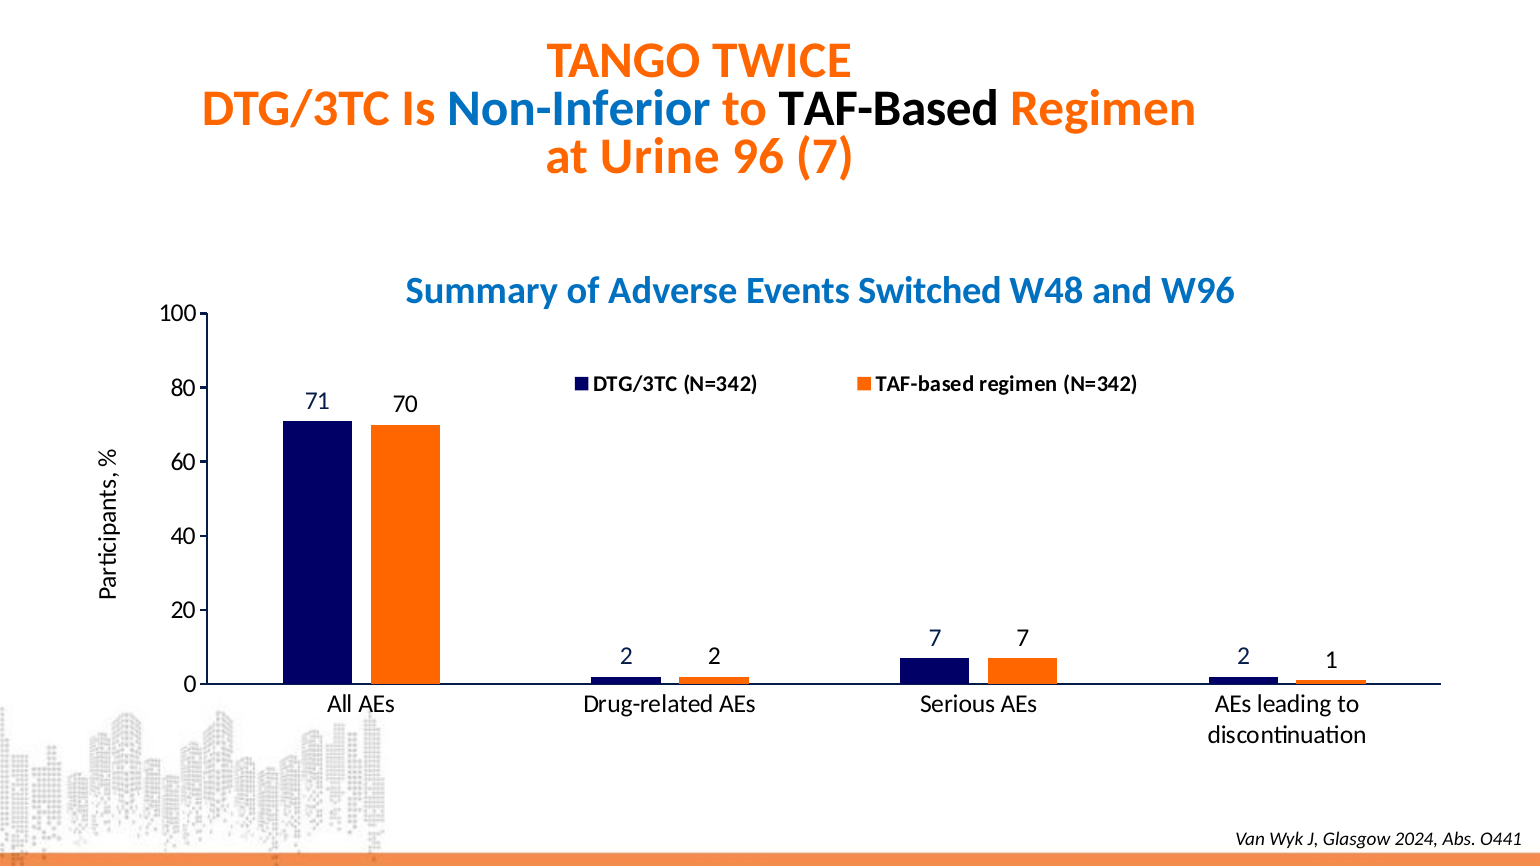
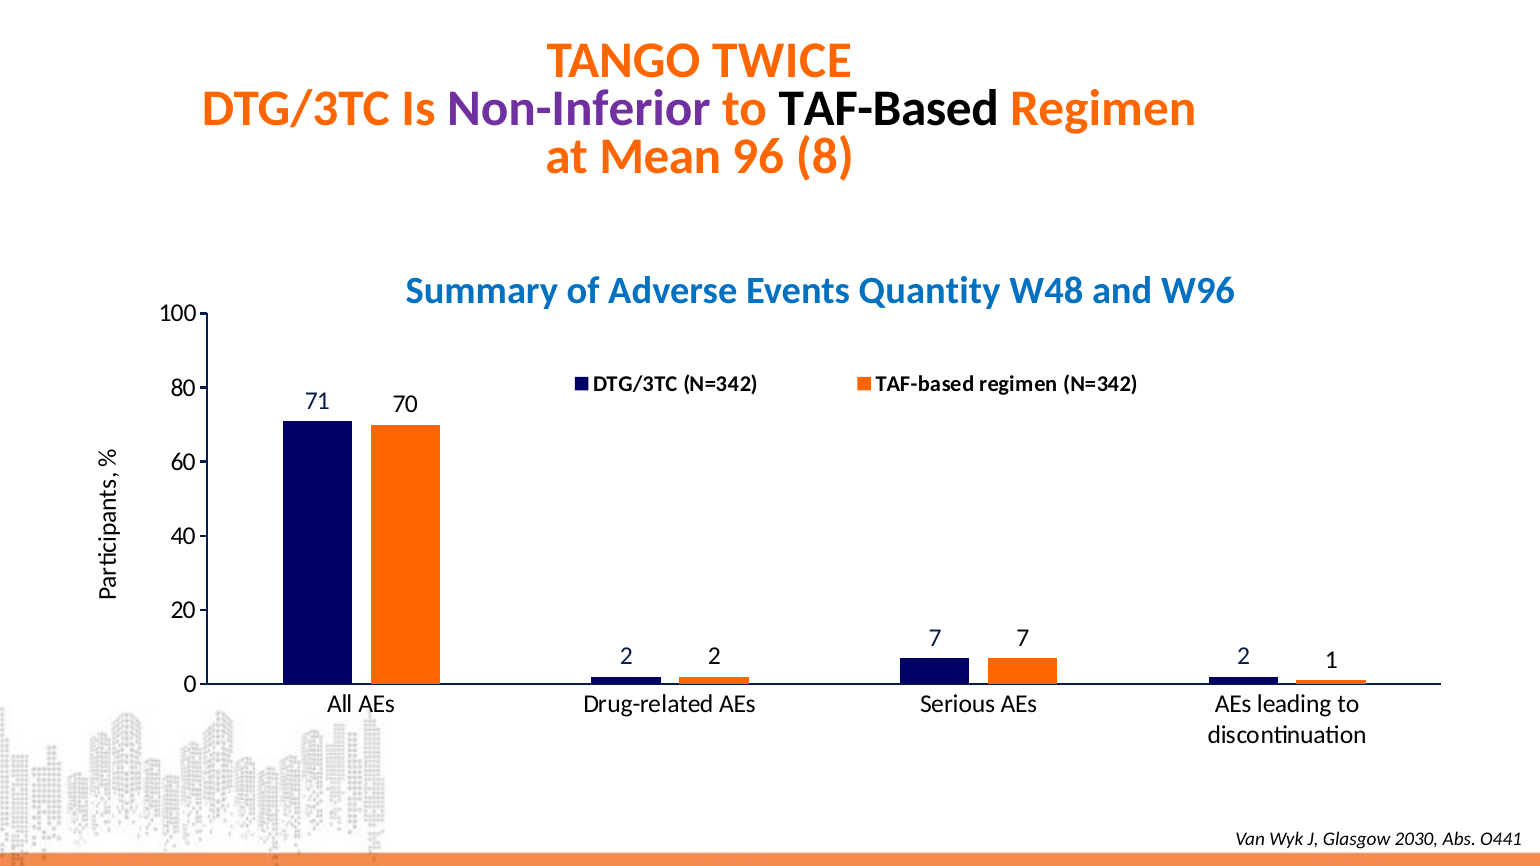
Non-Inferior colour: blue -> purple
Urine: Urine -> Mean
96 7: 7 -> 8
Switched: Switched -> Quantity
2024: 2024 -> 2030
